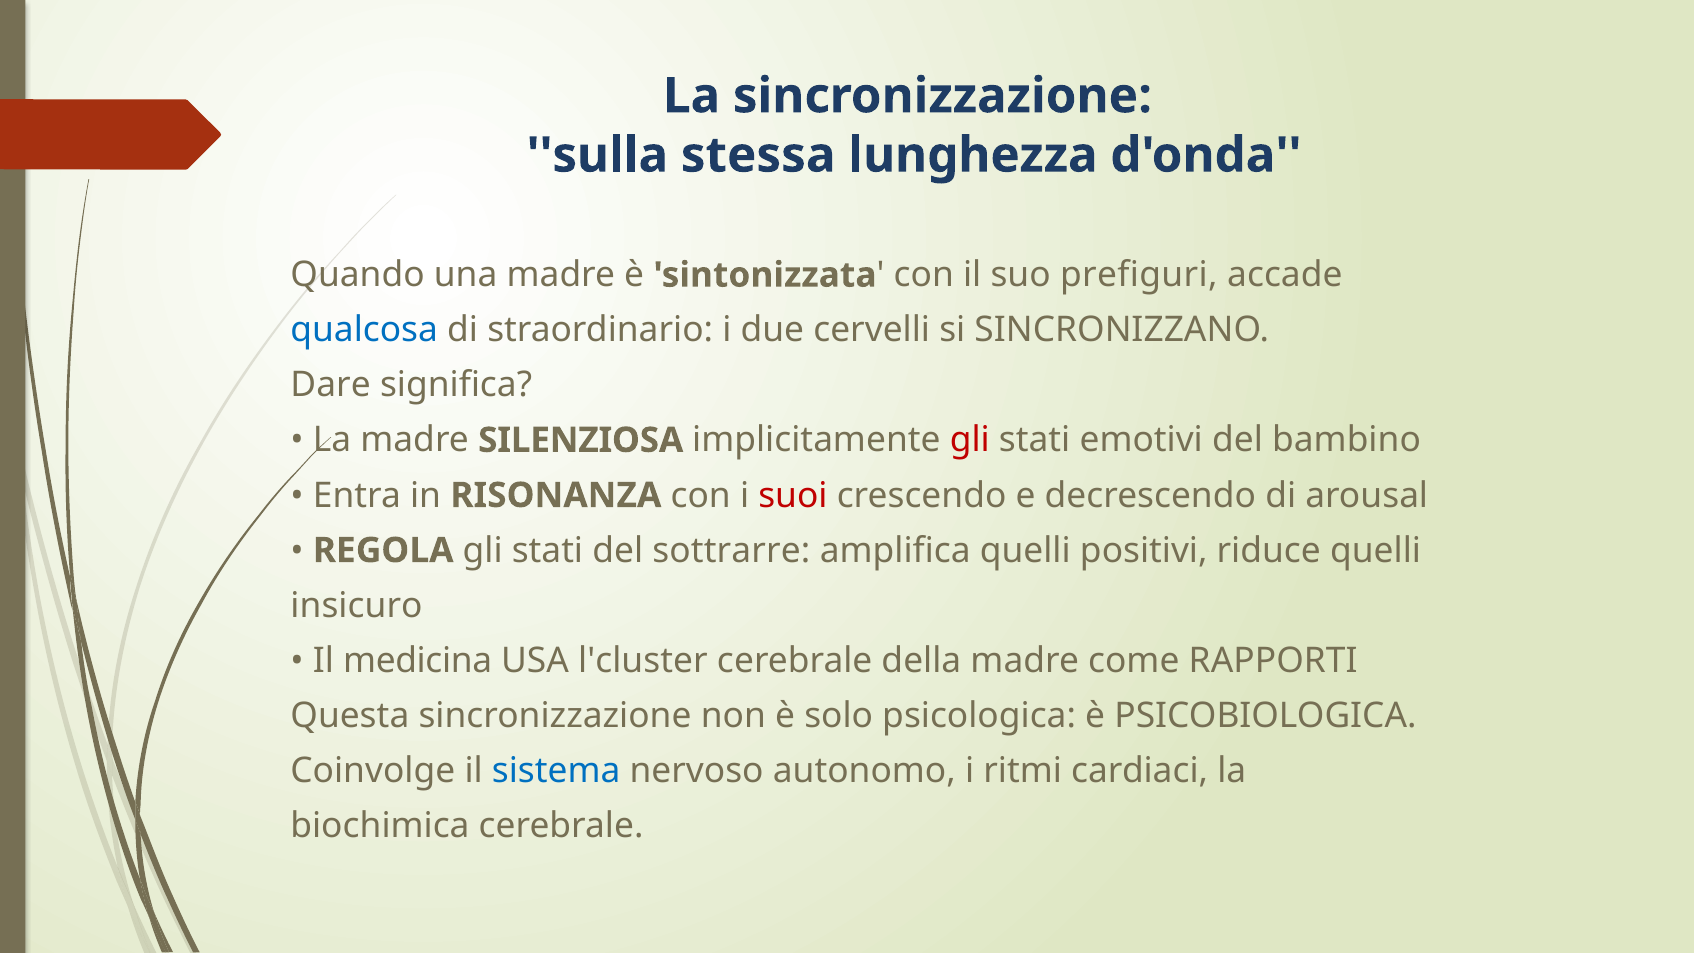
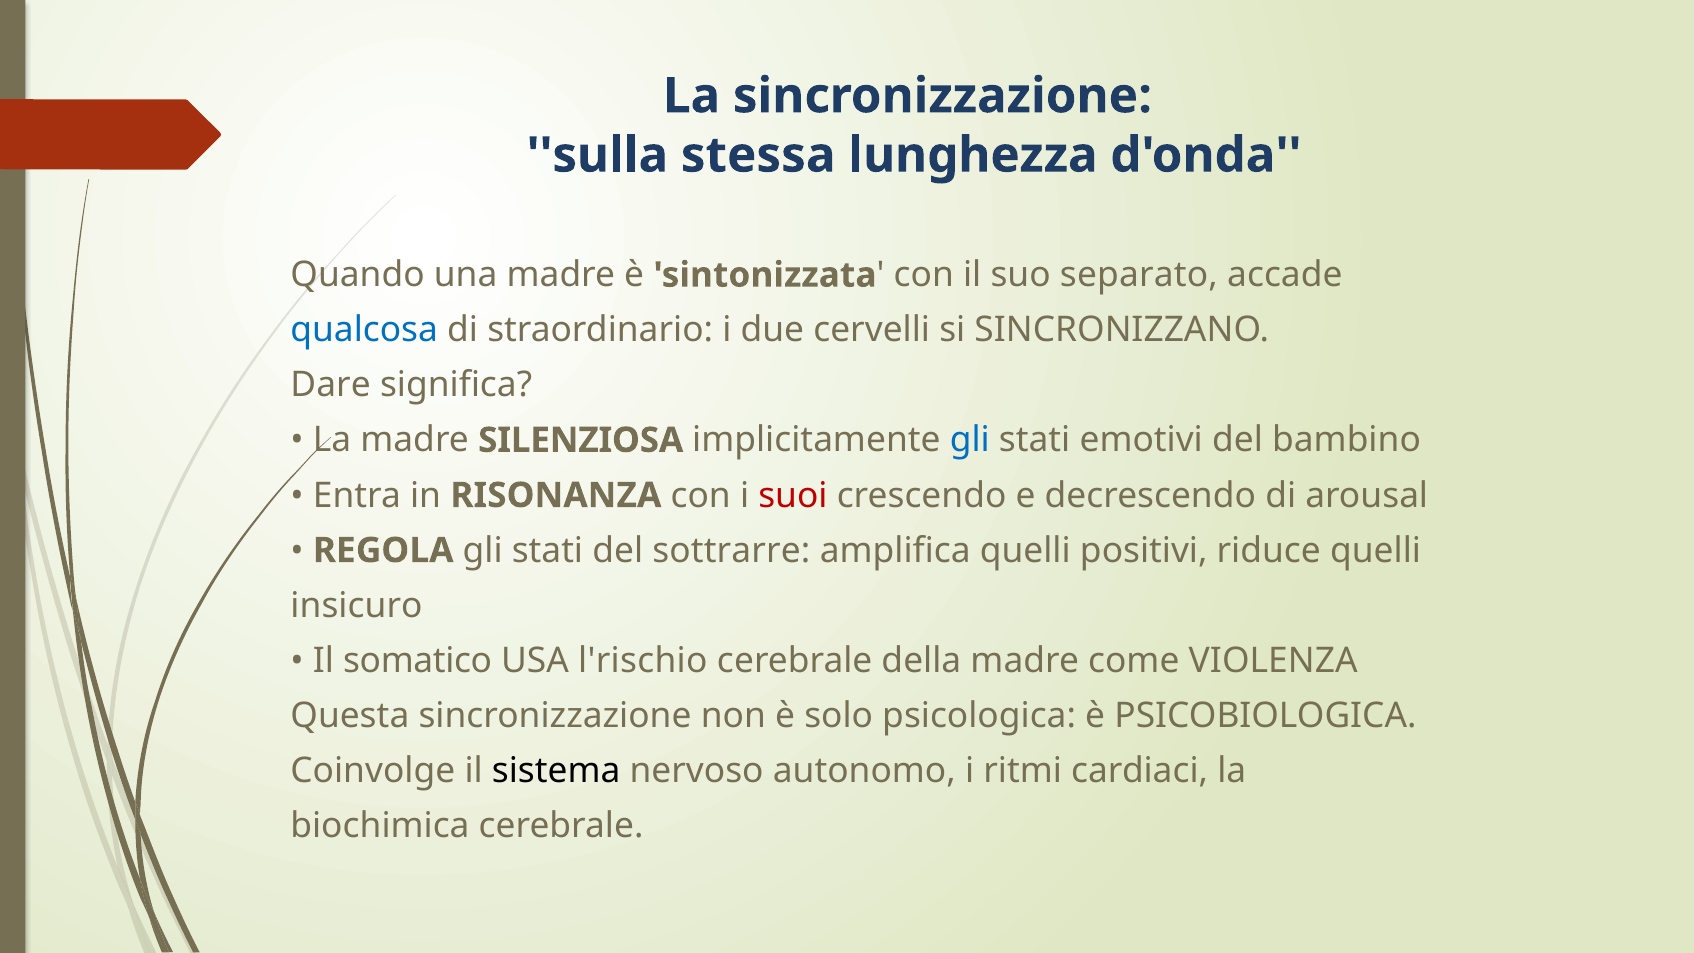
prefiguri: prefiguri -> separato
gli at (970, 440) colour: red -> blue
medicina: medicina -> somatico
l'cluster: l'cluster -> l'rischio
RAPPORTI: RAPPORTI -> VIOLENZA
sistema colour: blue -> black
